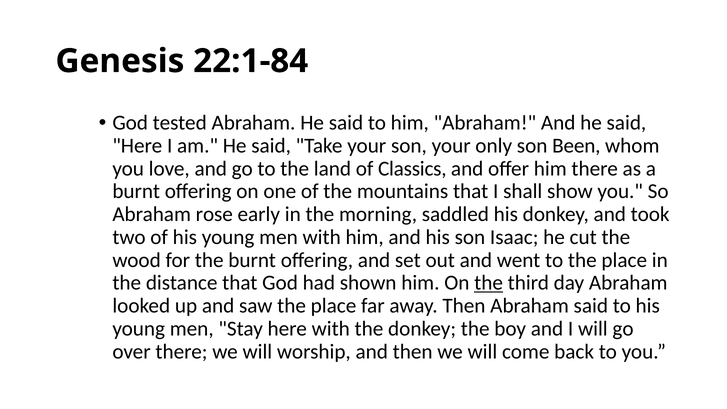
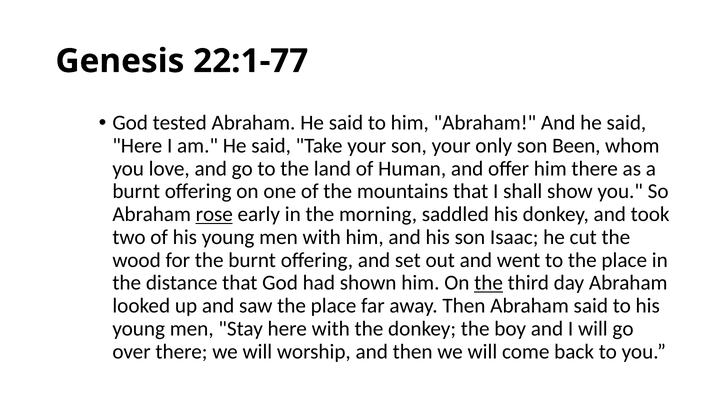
22:1-84: 22:1-84 -> 22:1-77
Classics: Classics -> Human
rose underline: none -> present
